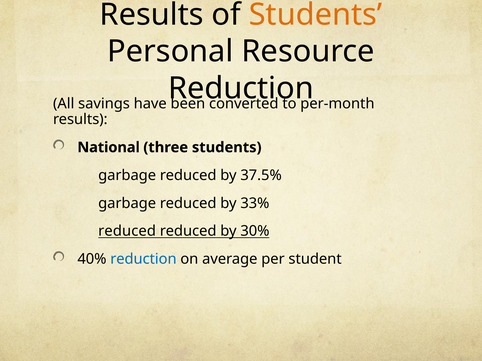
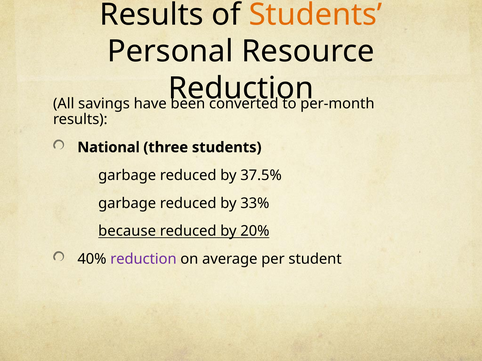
reduced at (127, 231): reduced -> because
30%: 30% -> 20%
reduction at (143, 259) colour: blue -> purple
